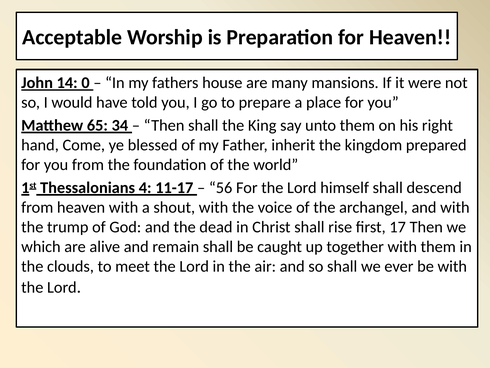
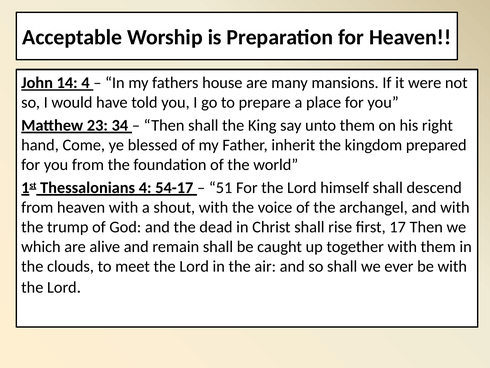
14 0: 0 -> 4
65: 65 -> 23
11-17: 11-17 -> 54-17
56: 56 -> 51
